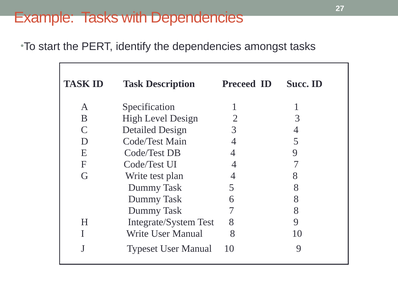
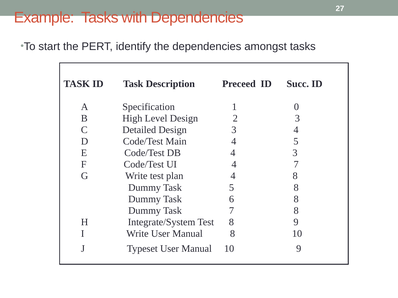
1 1: 1 -> 0
4 9: 9 -> 3
